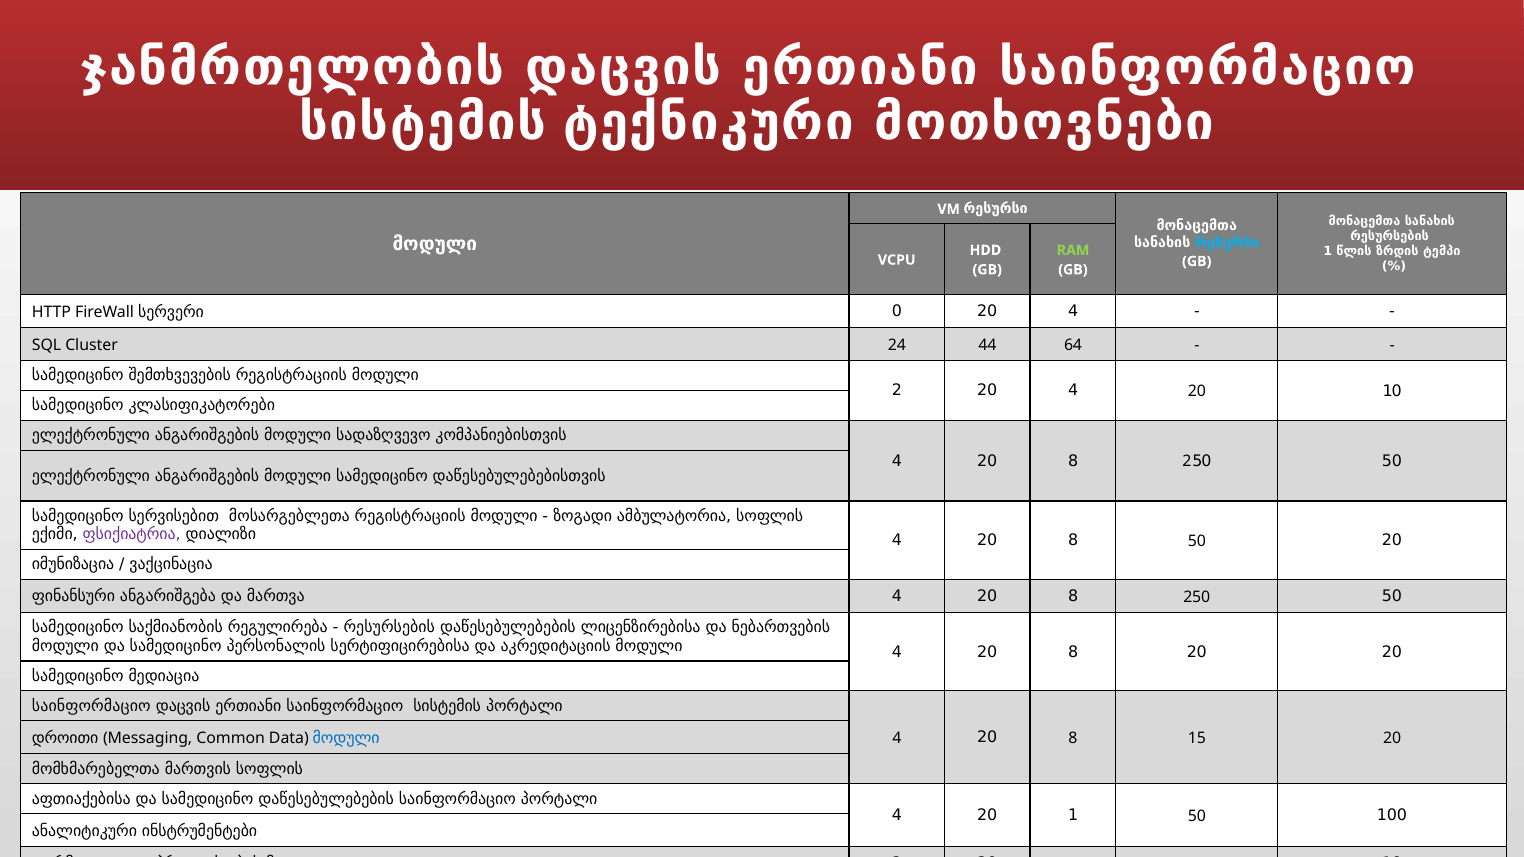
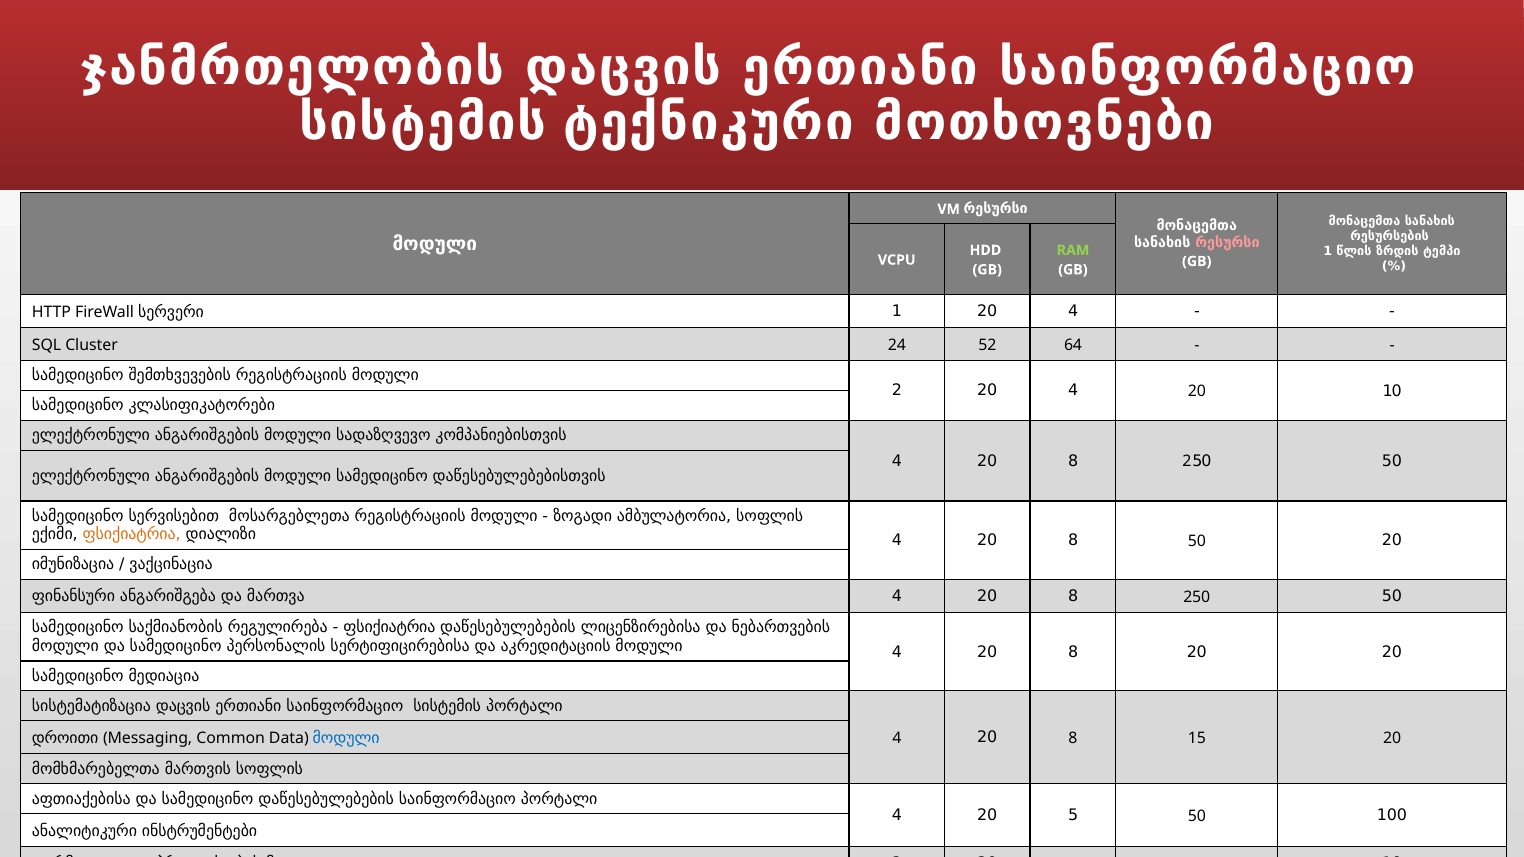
რესურსი at (1227, 243) colour: light blue -> pink
სერვერი 0: 0 -> 1
44: 44 -> 52
ფსიქიატრია at (132, 535) colour: purple -> orange
რესურსების at (389, 628): რესურსების -> ფსიქიატრია
საინფორმაციო at (91, 706): საინფორმაციო -> სისტემატიზაცია
20 1: 1 -> 5
